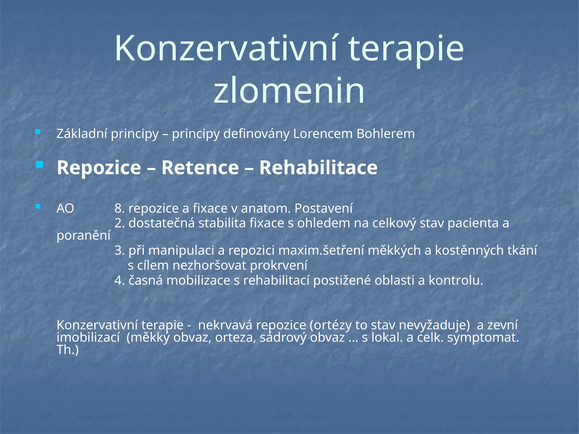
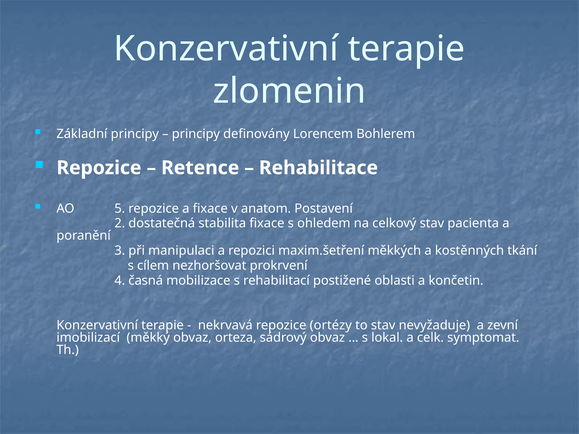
8: 8 -> 5
kontrolu: kontrolu -> končetin
